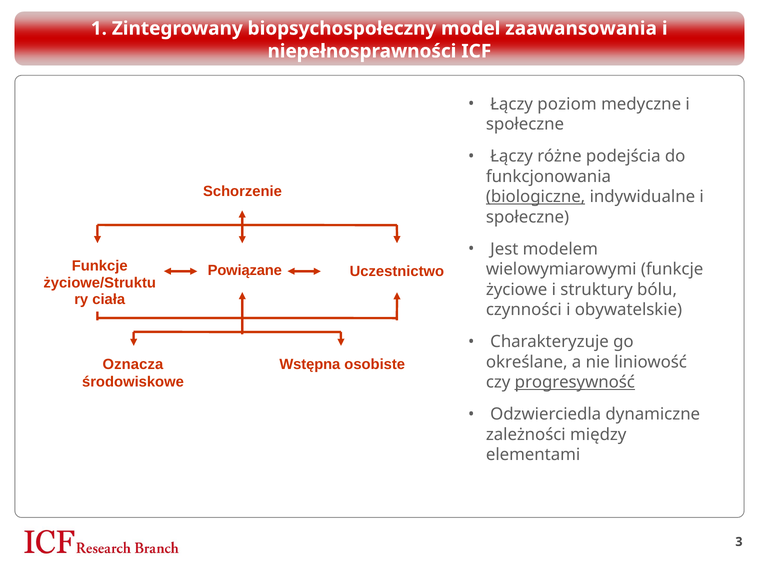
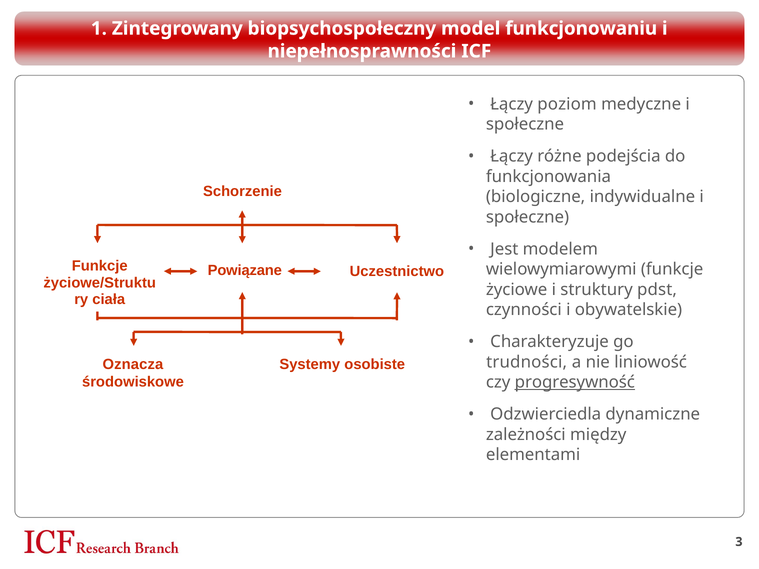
zaawansowania: zaawansowania -> funkcjonowaniu
biologiczne underline: present -> none
bólu: bólu -> pdst
określane: określane -> trudności
Wstępna: Wstępna -> Systemy
